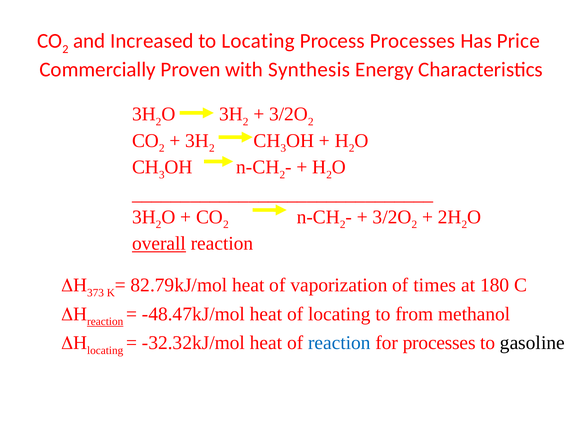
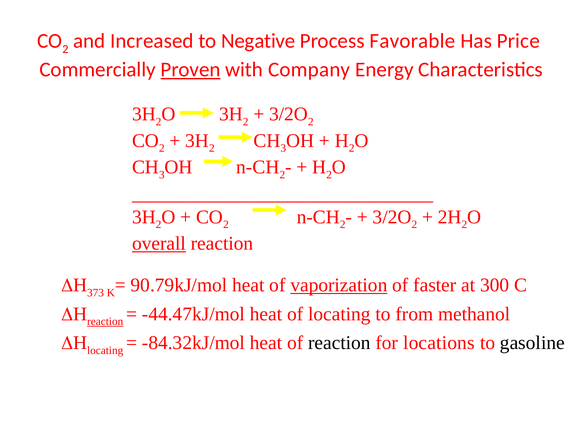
to Locating: Locating -> Negative
Process Processes: Processes -> Favorable
Proven underline: none -> present
Synthesis: Synthesis -> Company
82.79kJ/mol: 82.79kJ/mol -> 90.79kJ/mol
vaporization underline: none -> present
times: times -> faster
180: 180 -> 300
-48.47kJ/mol: -48.47kJ/mol -> -44.47kJ/mol
-32.32kJ/mol: -32.32kJ/mol -> -84.32kJ/mol
reaction at (339, 343) colour: blue -> black
for processes: processes -> locations
